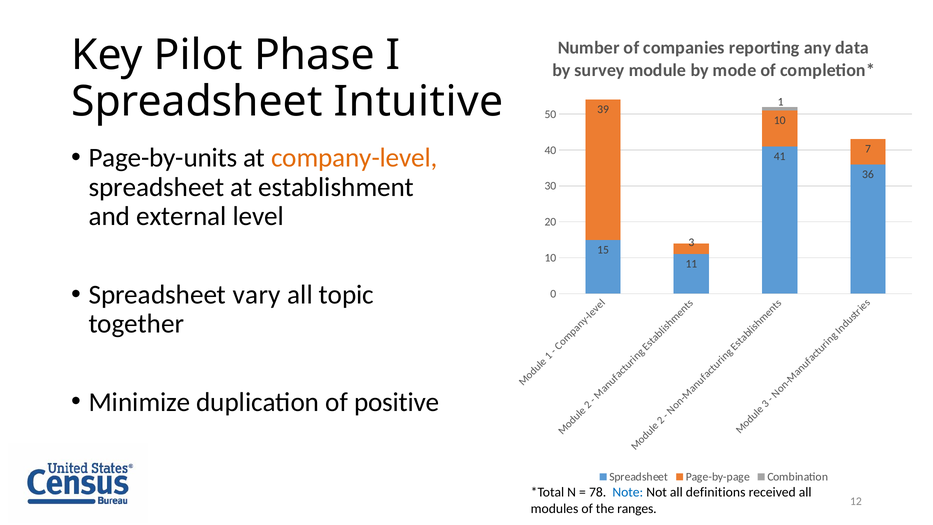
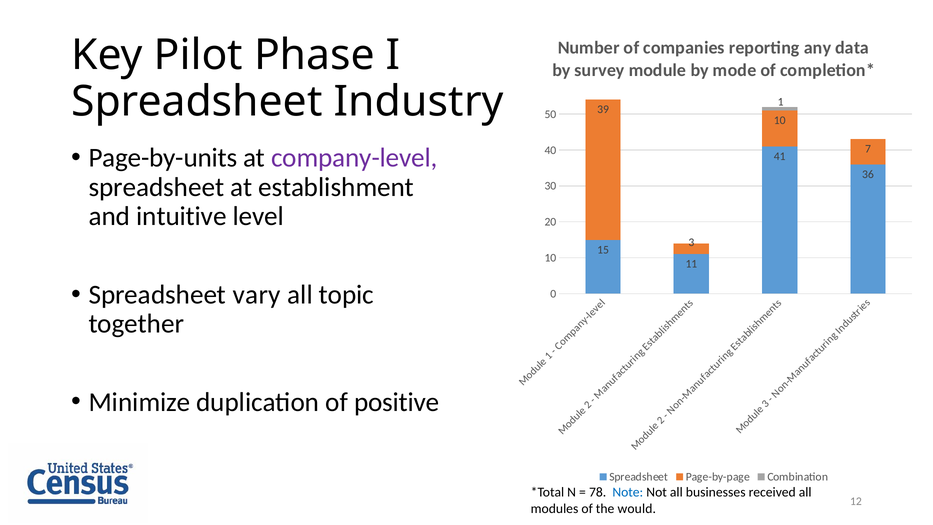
Intuitive: Intuitive -> Industry
company-level colour: orange -> purple
external: external -> intuitive
definitions: definitions -> businesses
ranges: ranges -> would
